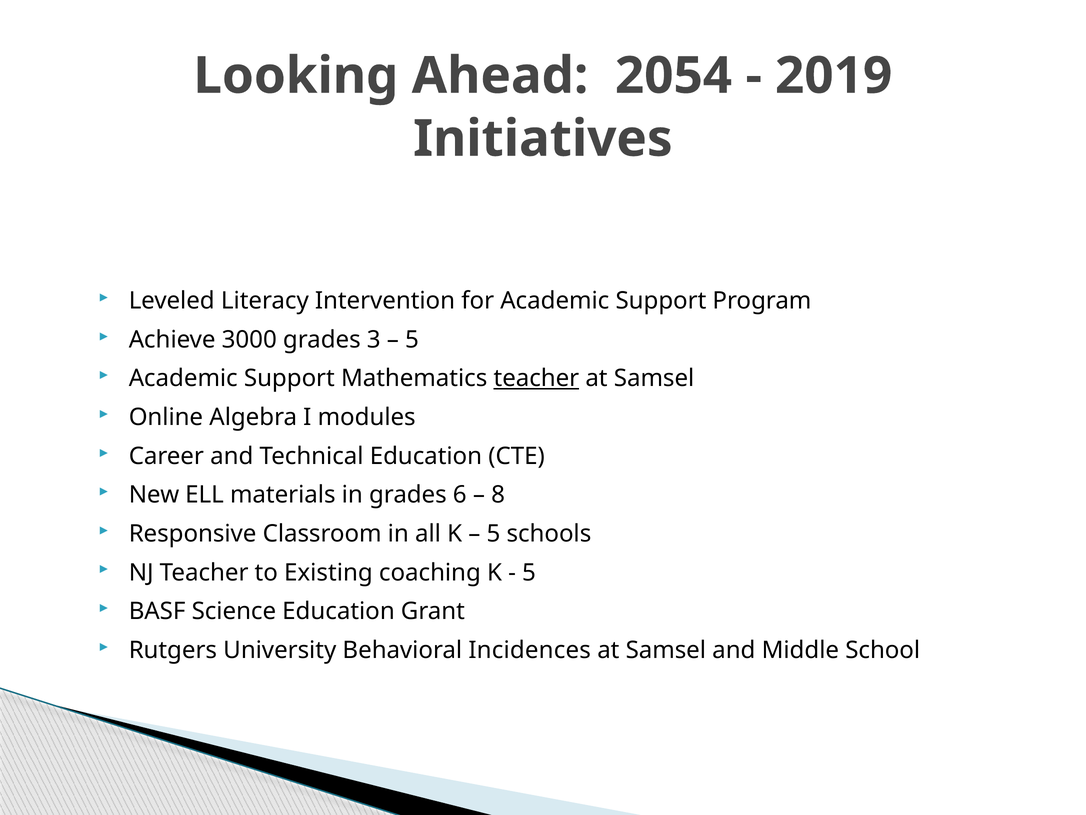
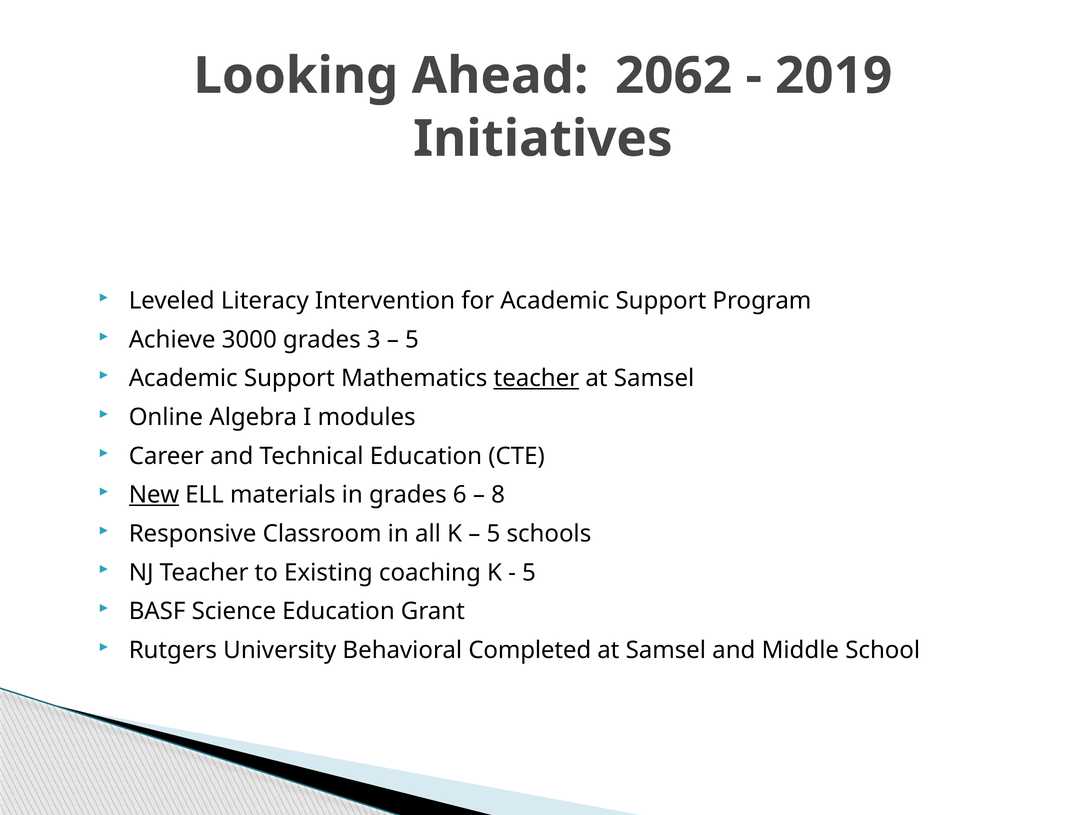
2054: 2054 -> 2062
New underline: none -> present
Incidences: Incidences -> Completed
